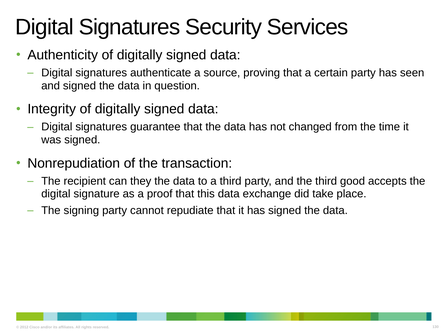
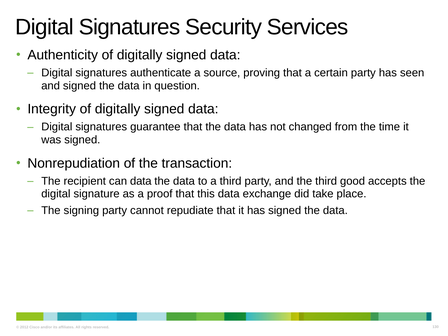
can they: they -> data
